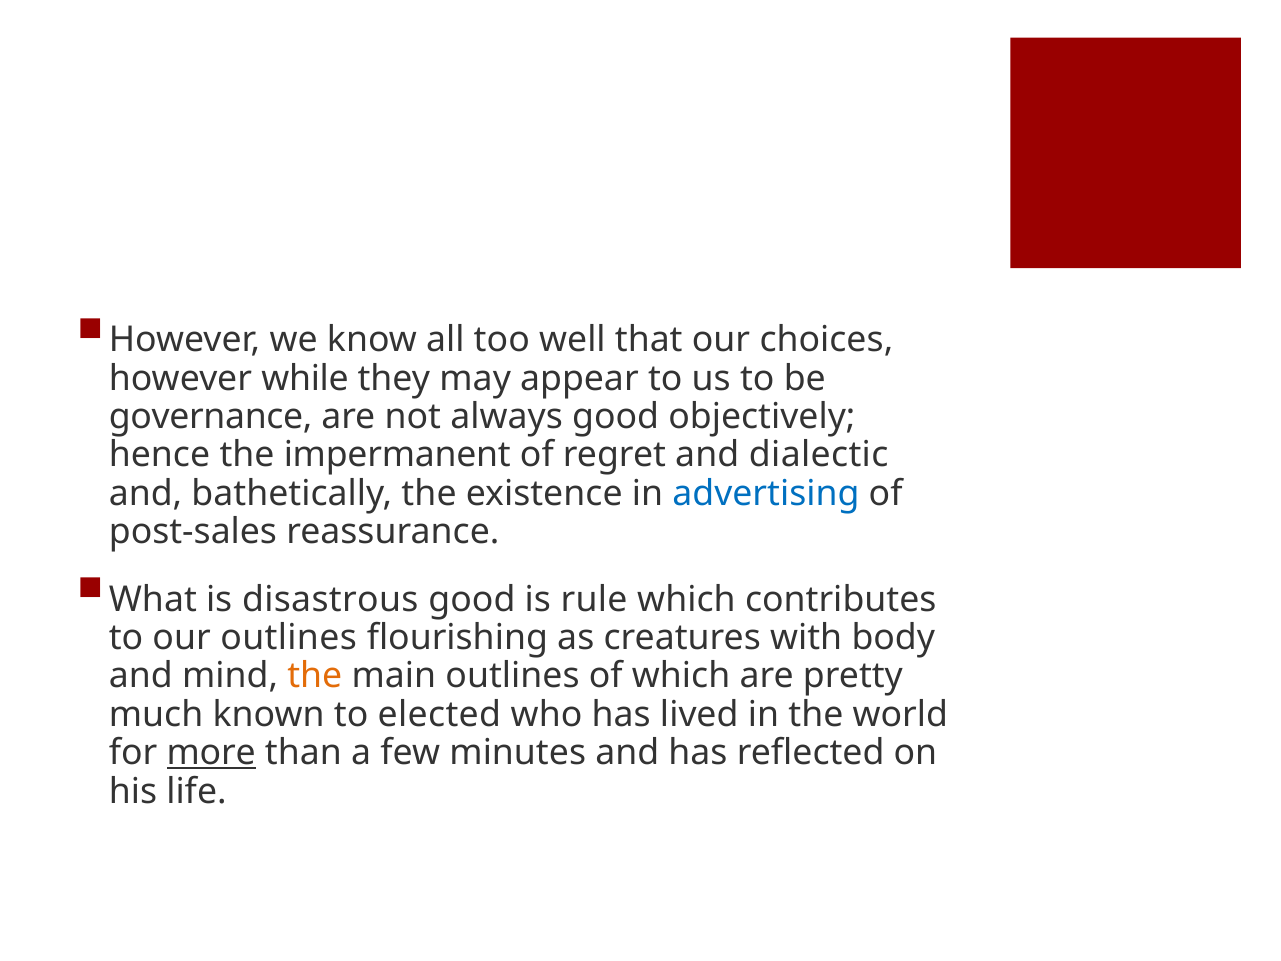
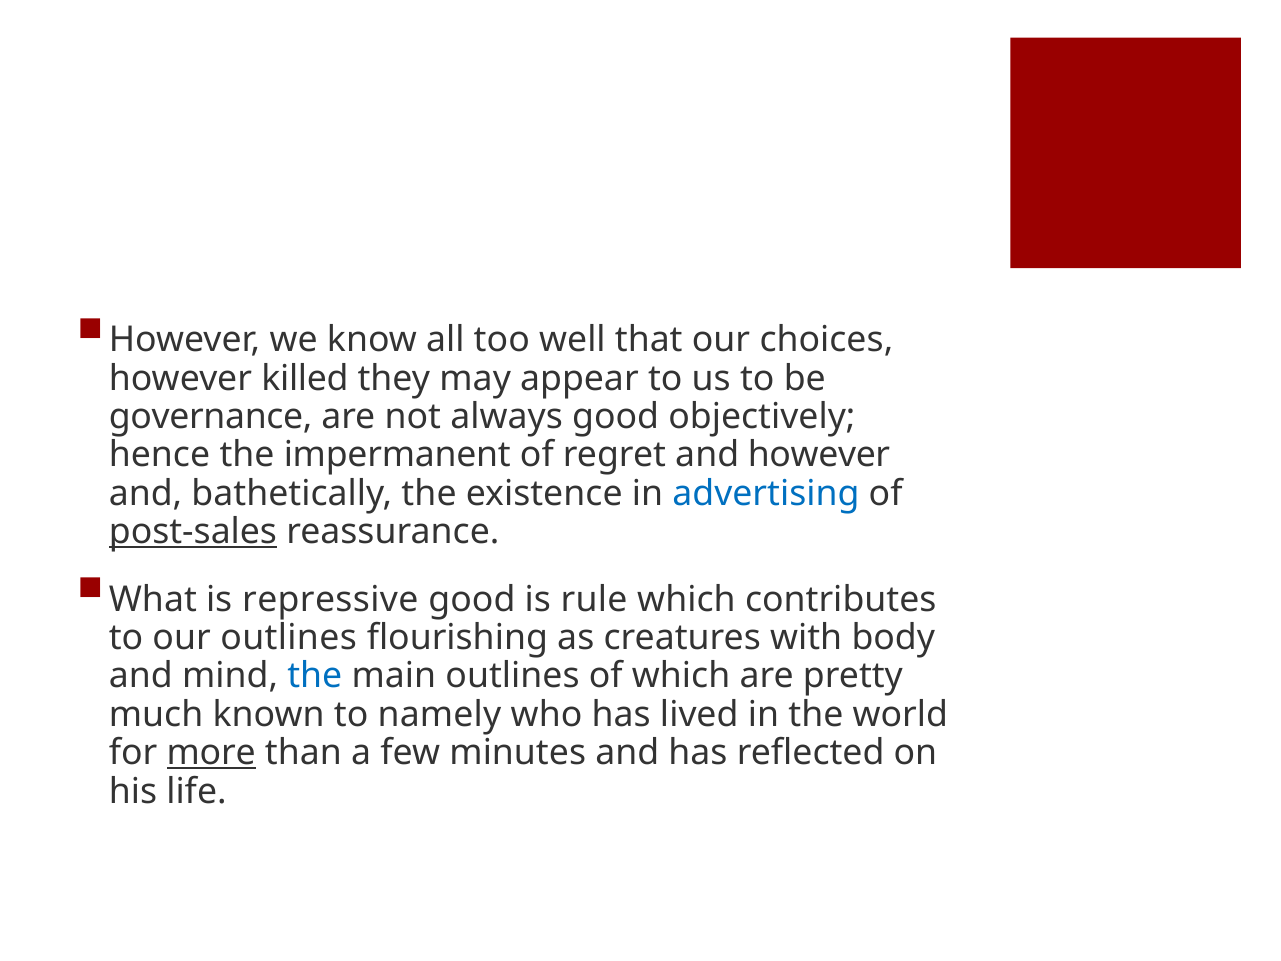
while: while -> killed
and dialectic: dialectic -> however
post-sales underline: none -> present
disastrous: disastrous -> repressive
the at (315, 676) colour: orange -> blue
elected: elected -> namely
